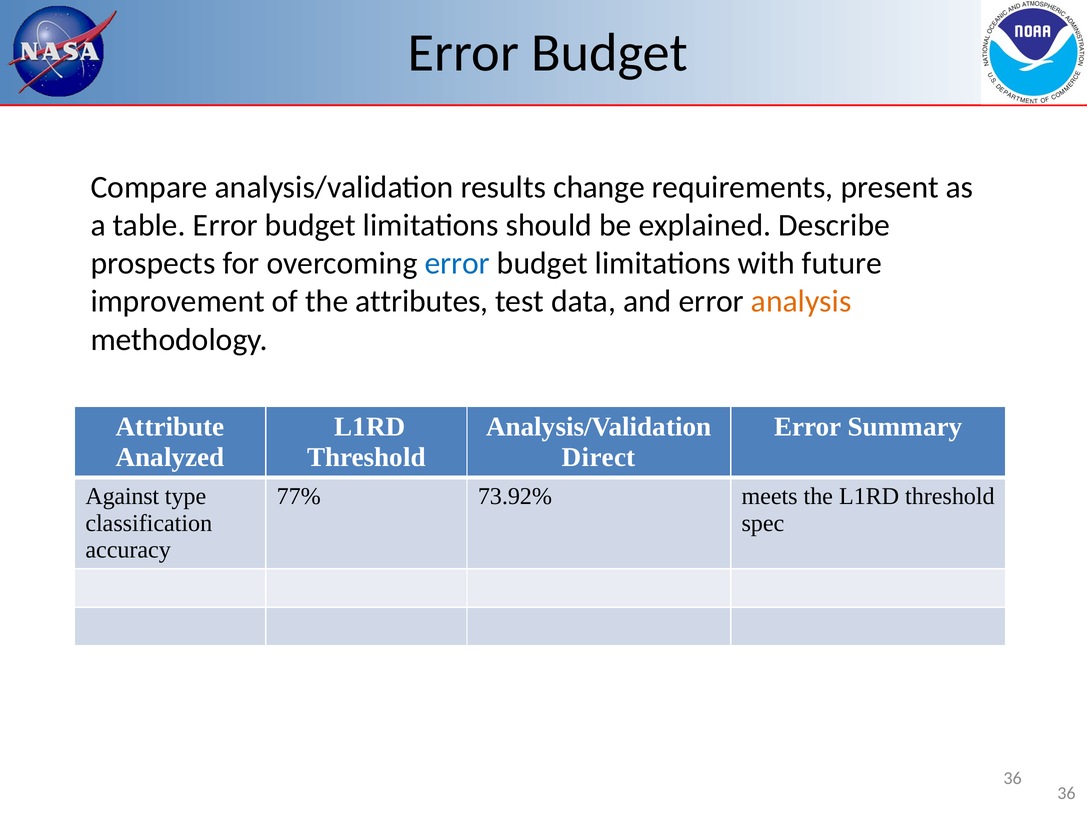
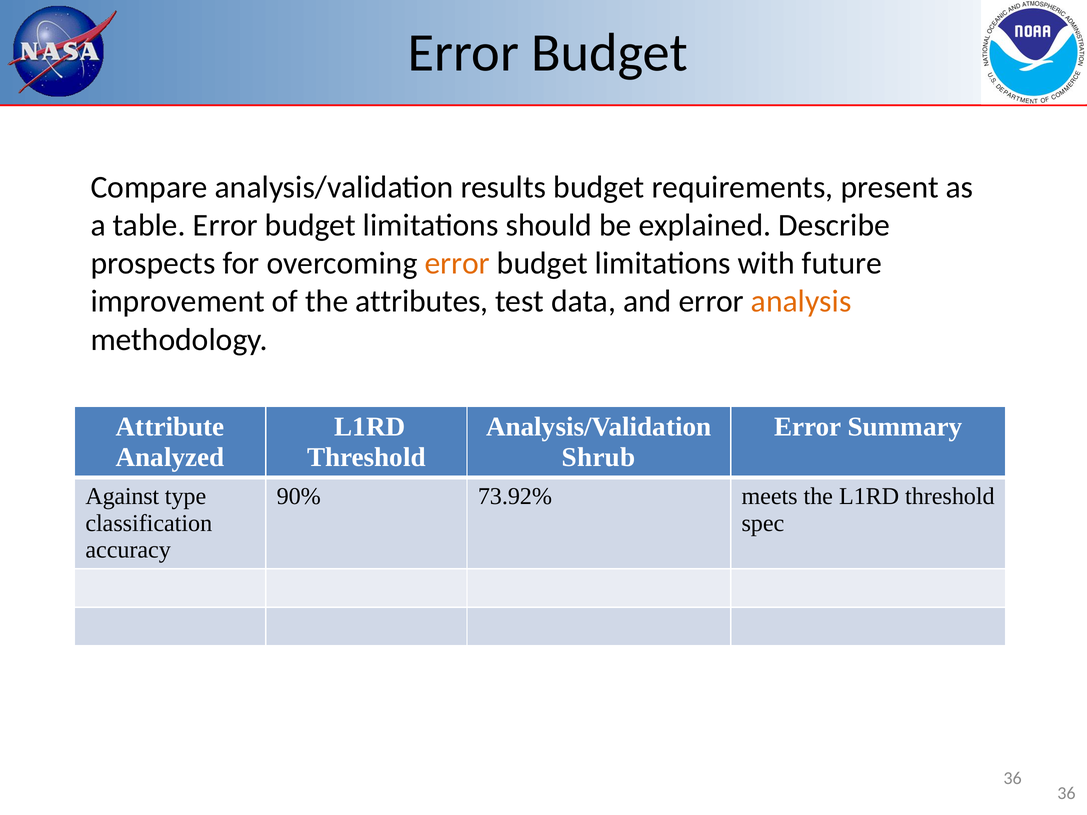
results change: change -> budget
error at (457, 264) colour: blue -> orange
Direct: Direct -> Shrub
77%: 77% -> 90%
